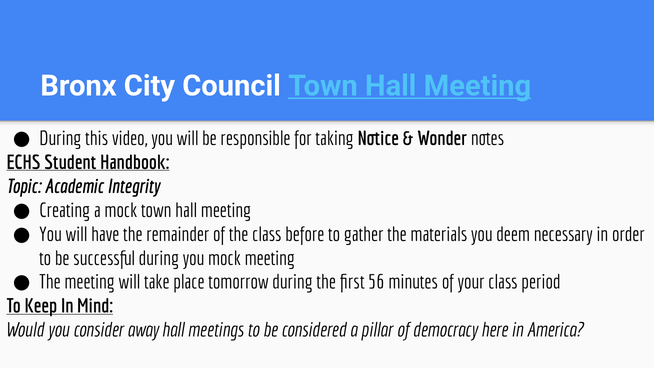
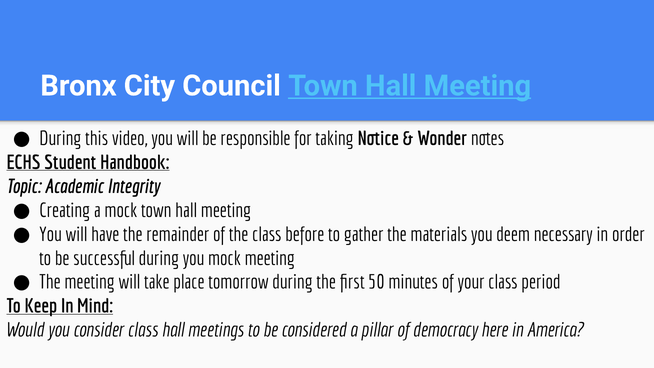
56: 56 -> 50
consider away: away -> class
